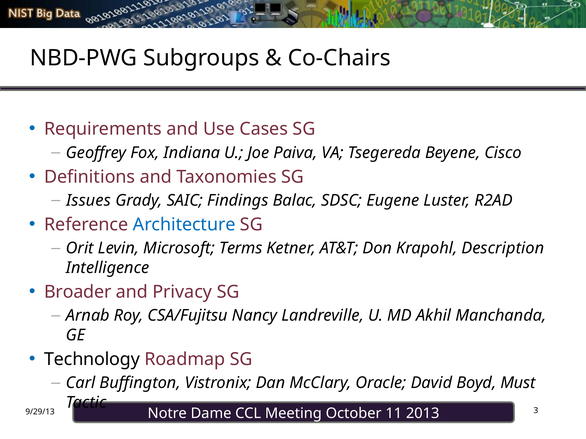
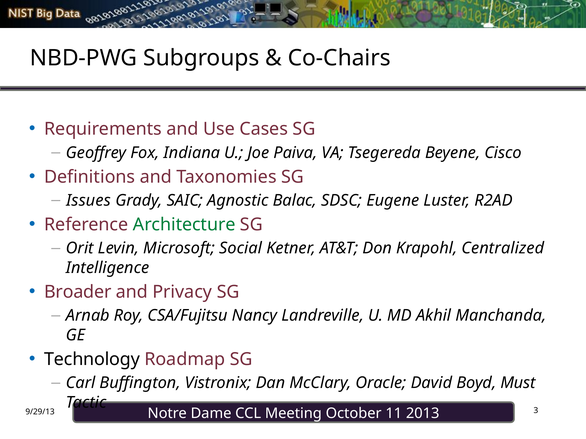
Findings: Findings -> Agnostic
Architecture colour: blue -> green
Terms: Terms -> Social
Description: Description -> Centralized
